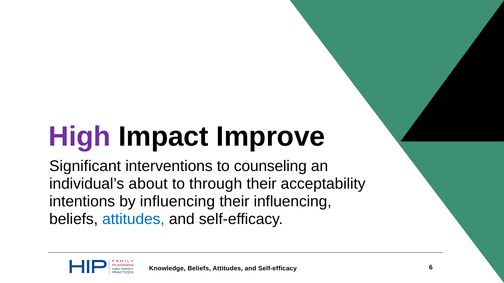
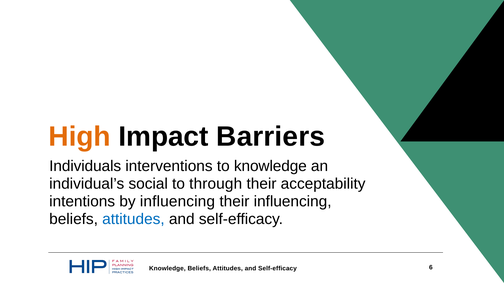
High colour: purple -> orange
Improve: Improve -> Barriers
Significant: Significant -> Individuals
to counseling: counseling -> knowledge
about: about -> social
